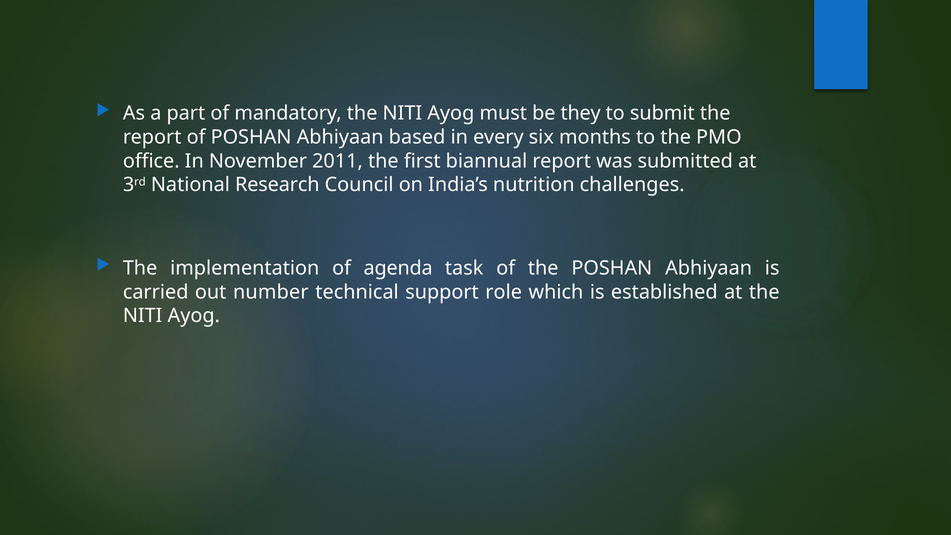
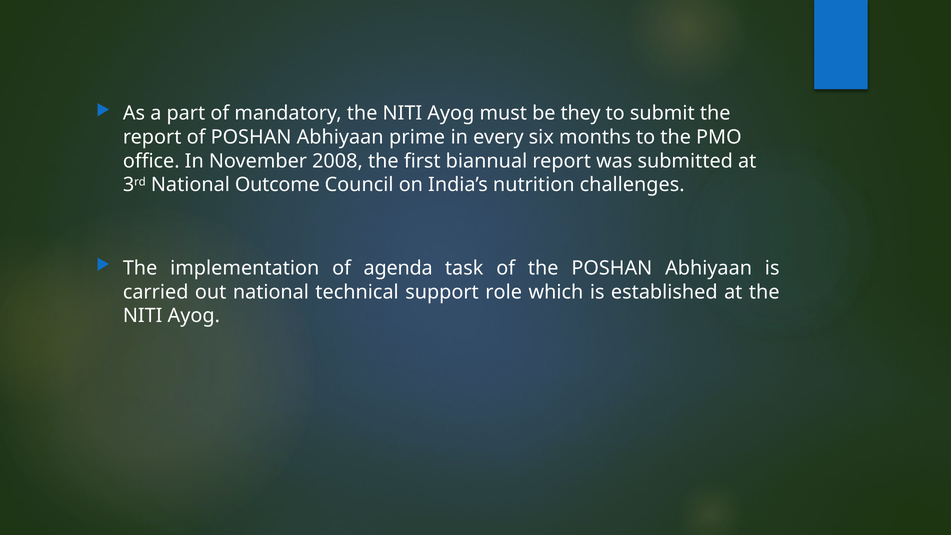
based: based -> prime
2011: 2011 -> 2008
Research: Research -> Outcome
out number: number -> national
